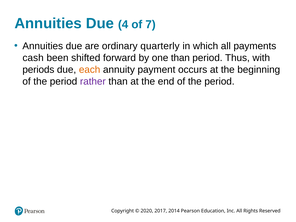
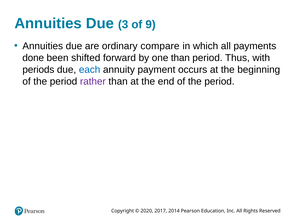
4: 4 -> 3
7: 7 -> 9
quarterly: quarterly -> compare
cash: cash -> done
each colour: orange -> blue
